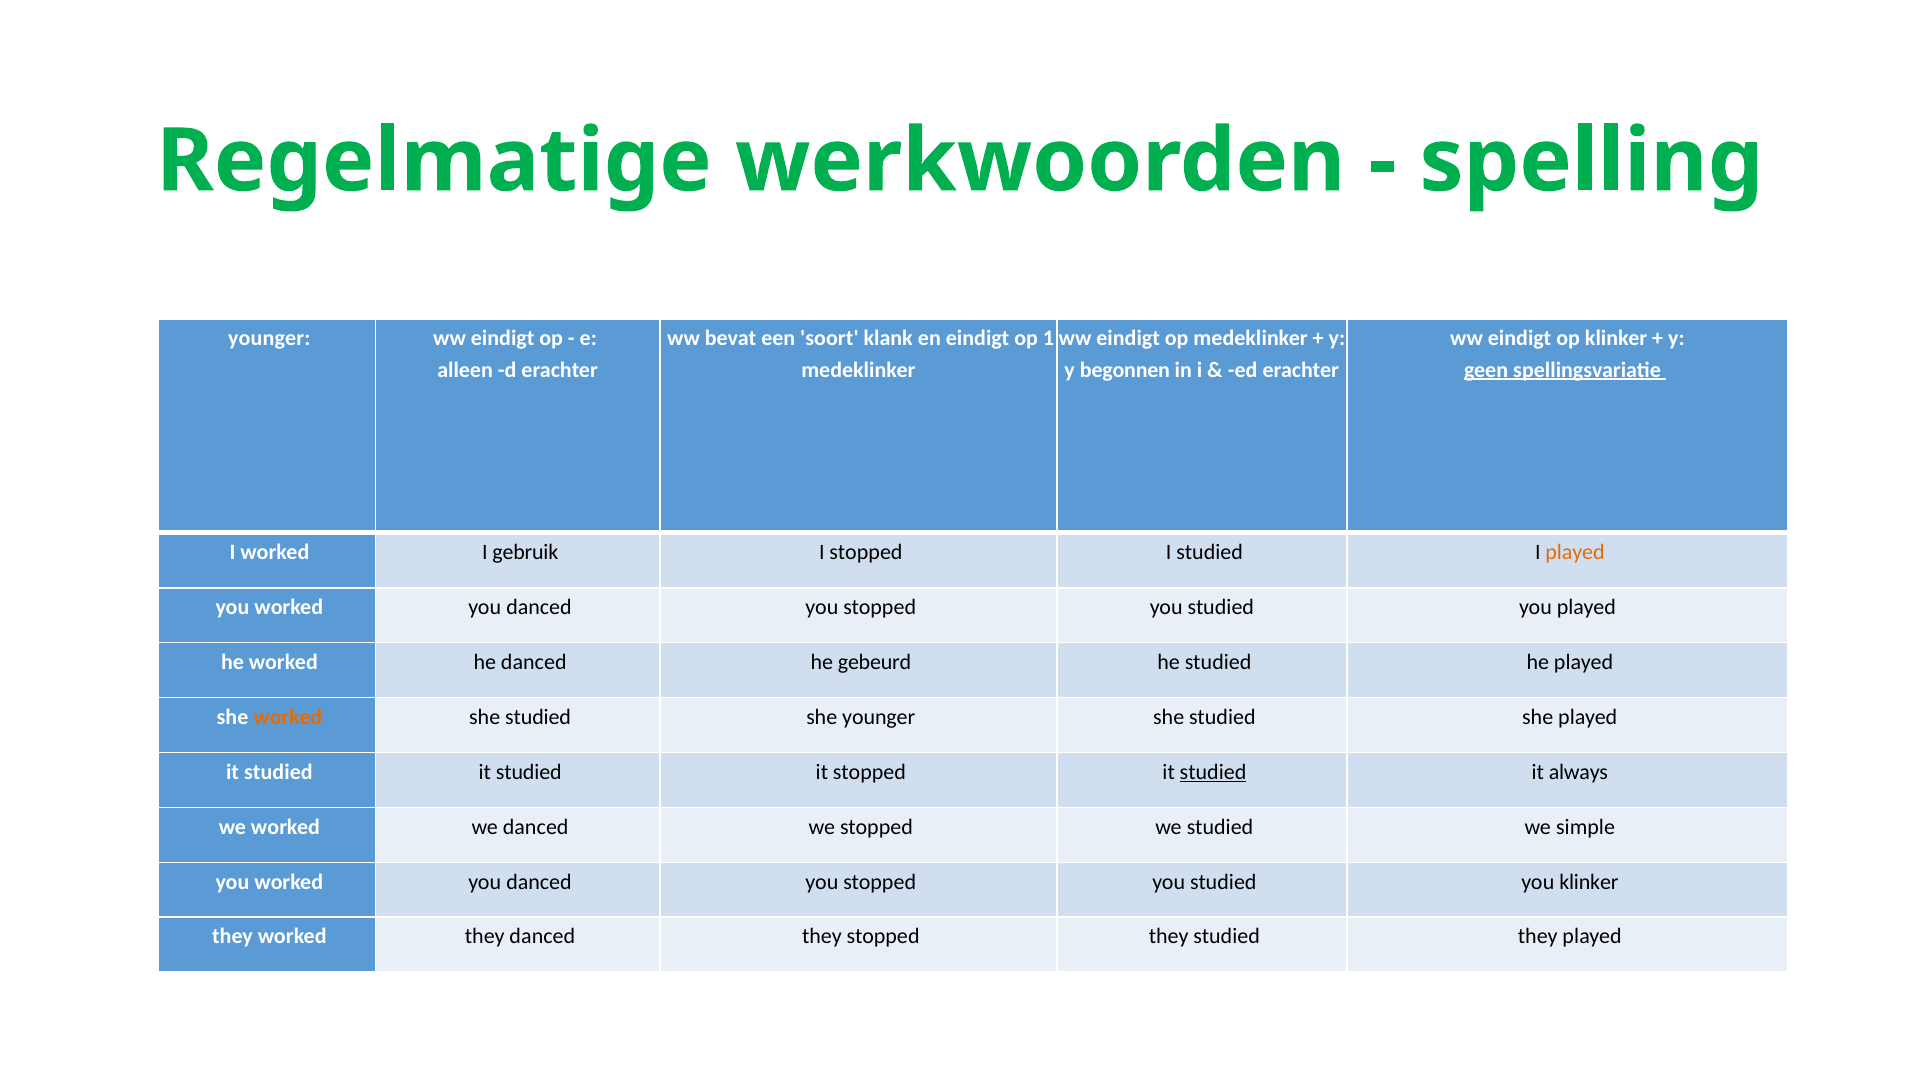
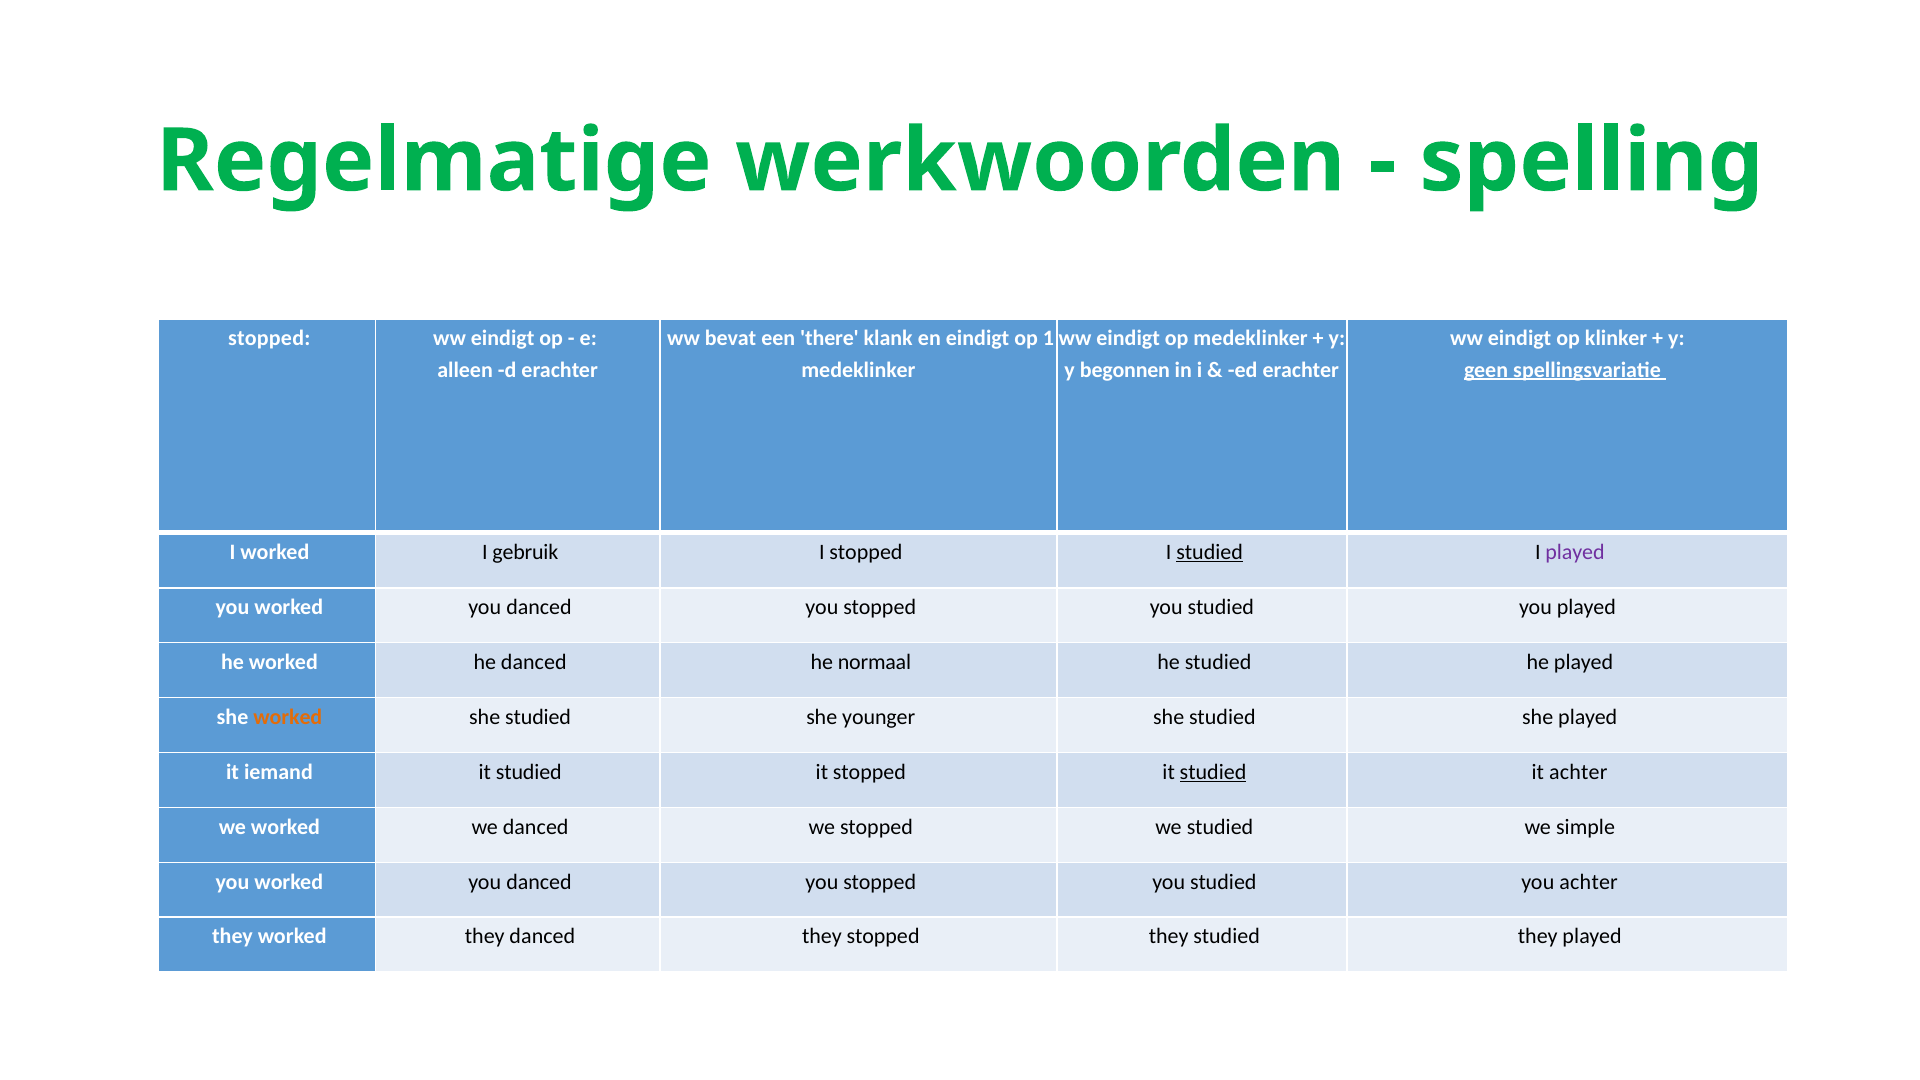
younger at (269, 339): younger -> stopped
soort: soort -> there
studied at (1210, 552) underline: none -> present
played at (1575, 552) colour: orange -> purple
gebeurd: gebeurd -> normaal
studied at (278, 772): studied -> iemand
it always: always -> achter
you klinker: klinker -> achter
